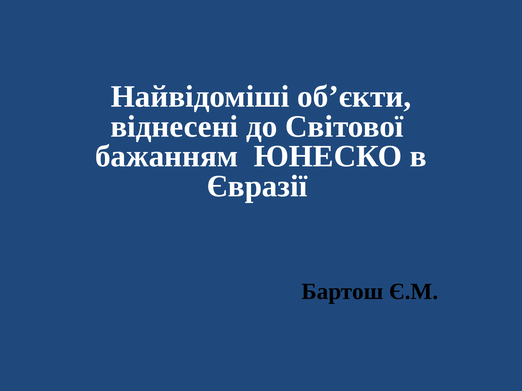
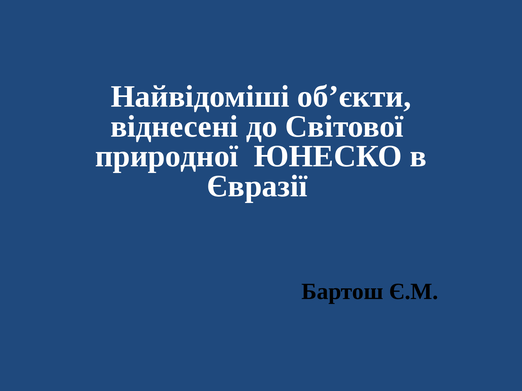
бажанням: бажанням -> природної
